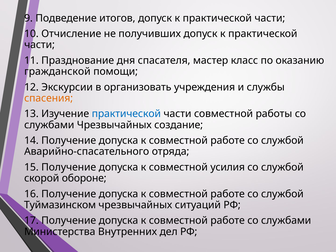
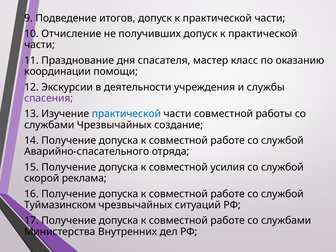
гражданской: гражданской -> координации
организовать: организовать -> деятельности
спасения colour: orange -> purple
обороне: обороне -> реклама
